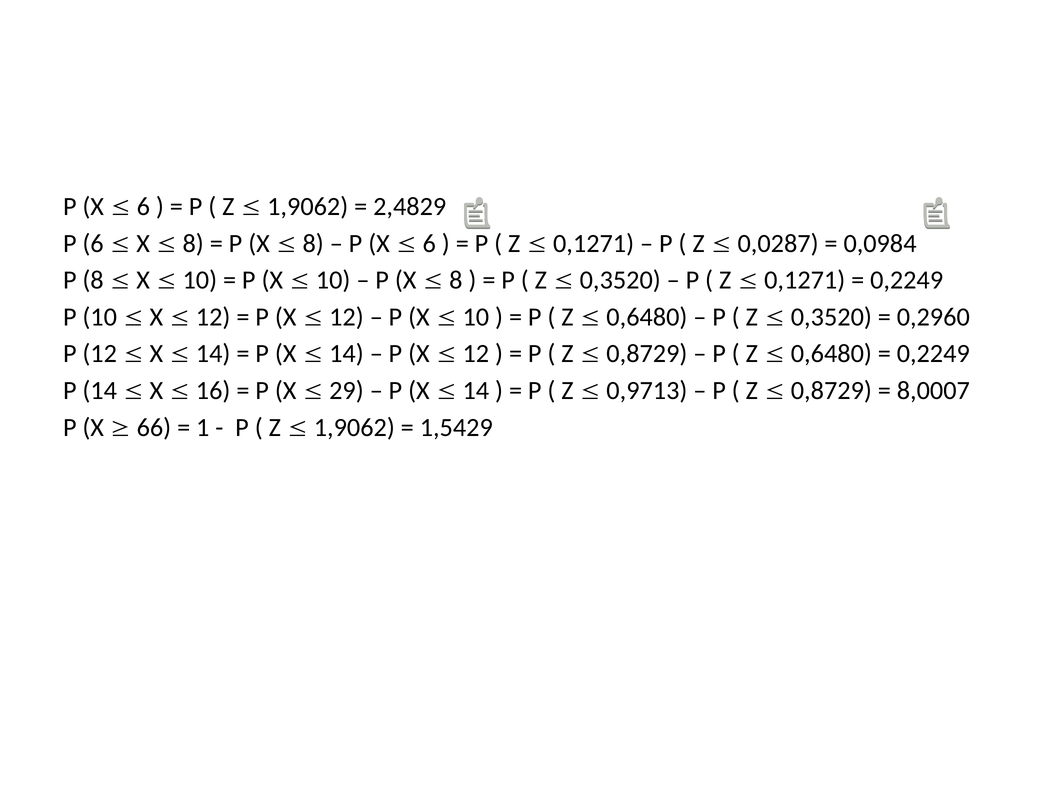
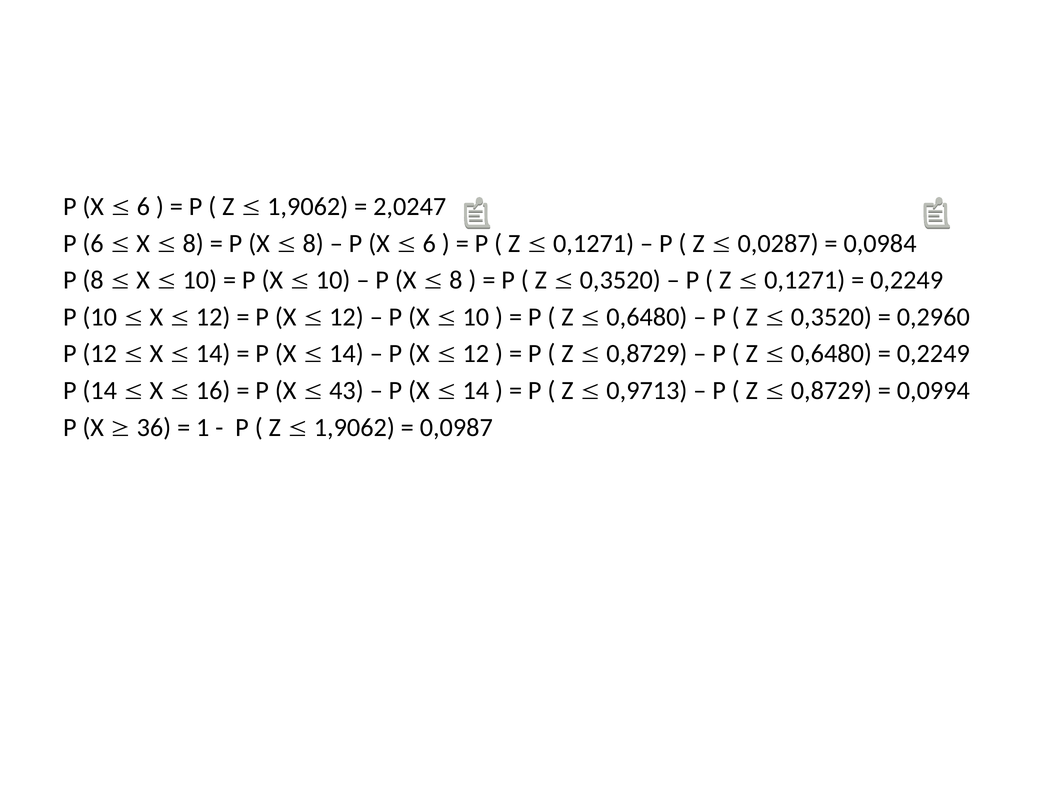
2,4829: 2,4829 -> 2,0247
29: 29 -> 43
8,0007: 8,0007 -> 0,0994
66: 66 -> 36
1,5429: 1,5429 -> 0,0987
